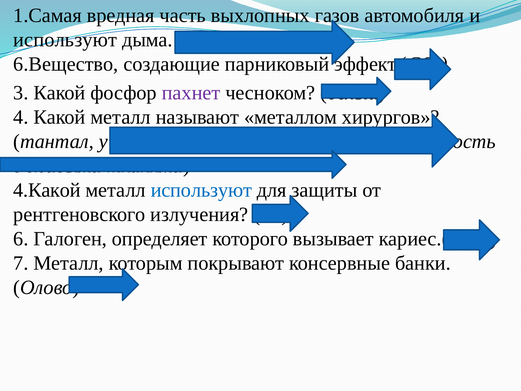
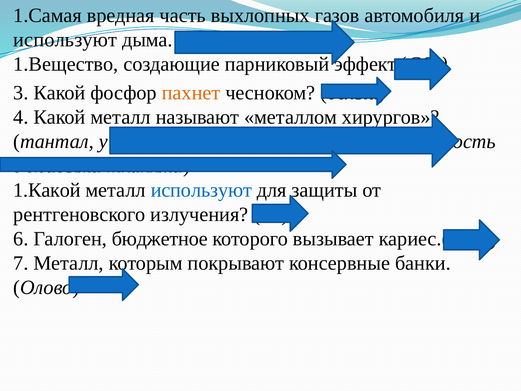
6.Вещество: 6.Вещество -> 1.Вещество
пахнет colour: purple -> orange
4.Какой: 4.Какой -> 1.Какой
определяет: определяет -> бюджетное
